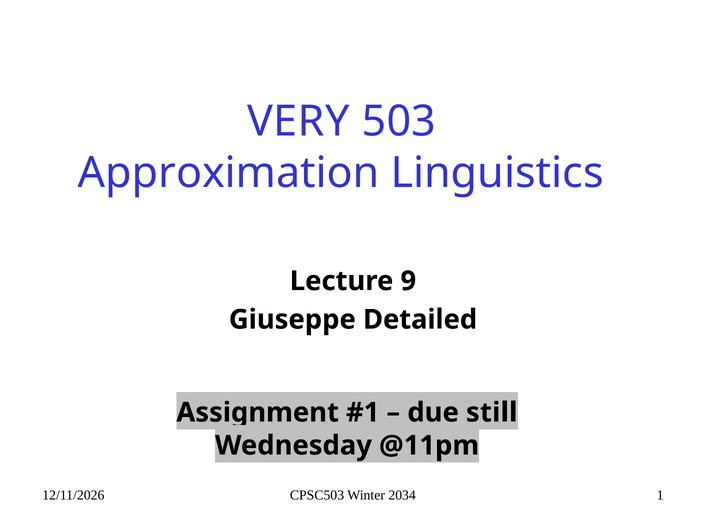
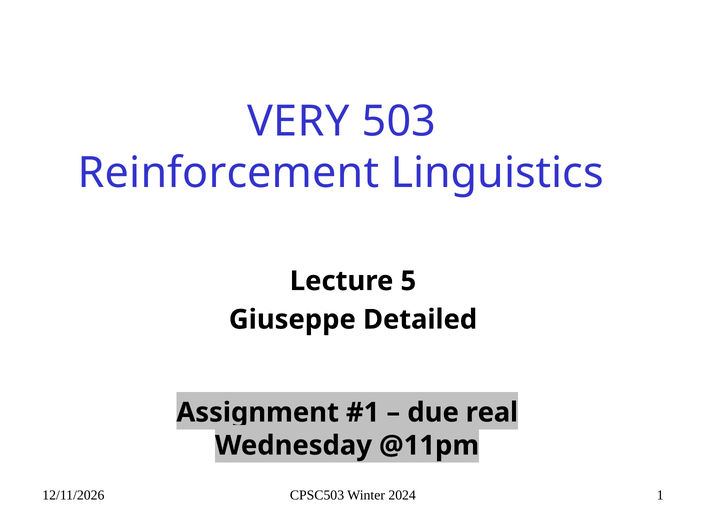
Approximation: Approximation -> Reinforcement
9: 9 -> 5
still: still -> real
2034: 2034 -> 2024
